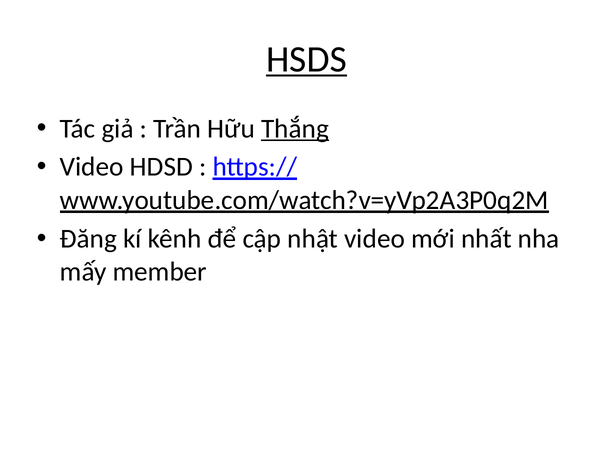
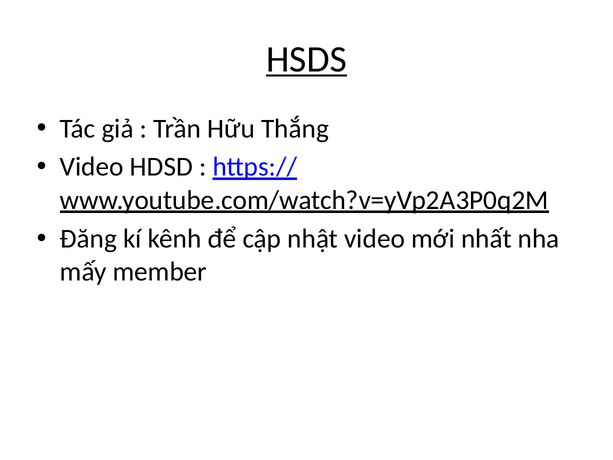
Thắng underline: present -> none
